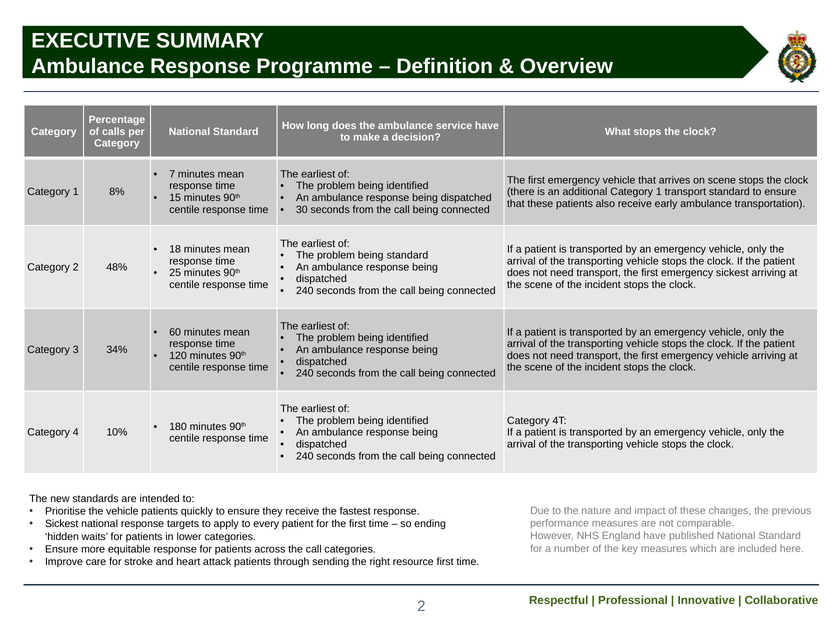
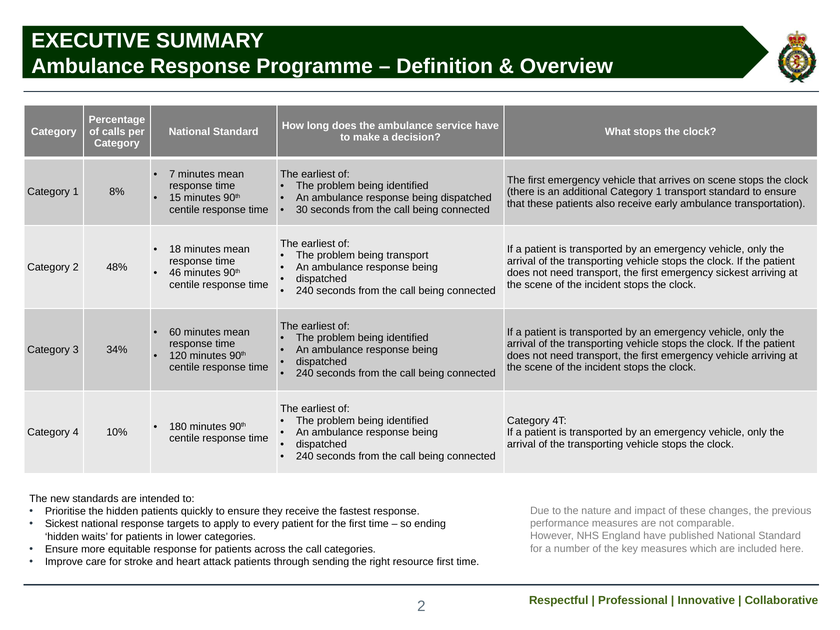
being standard: standard -> transport
25: 25 -> 46
the vehicle: vehicle -> hidden
